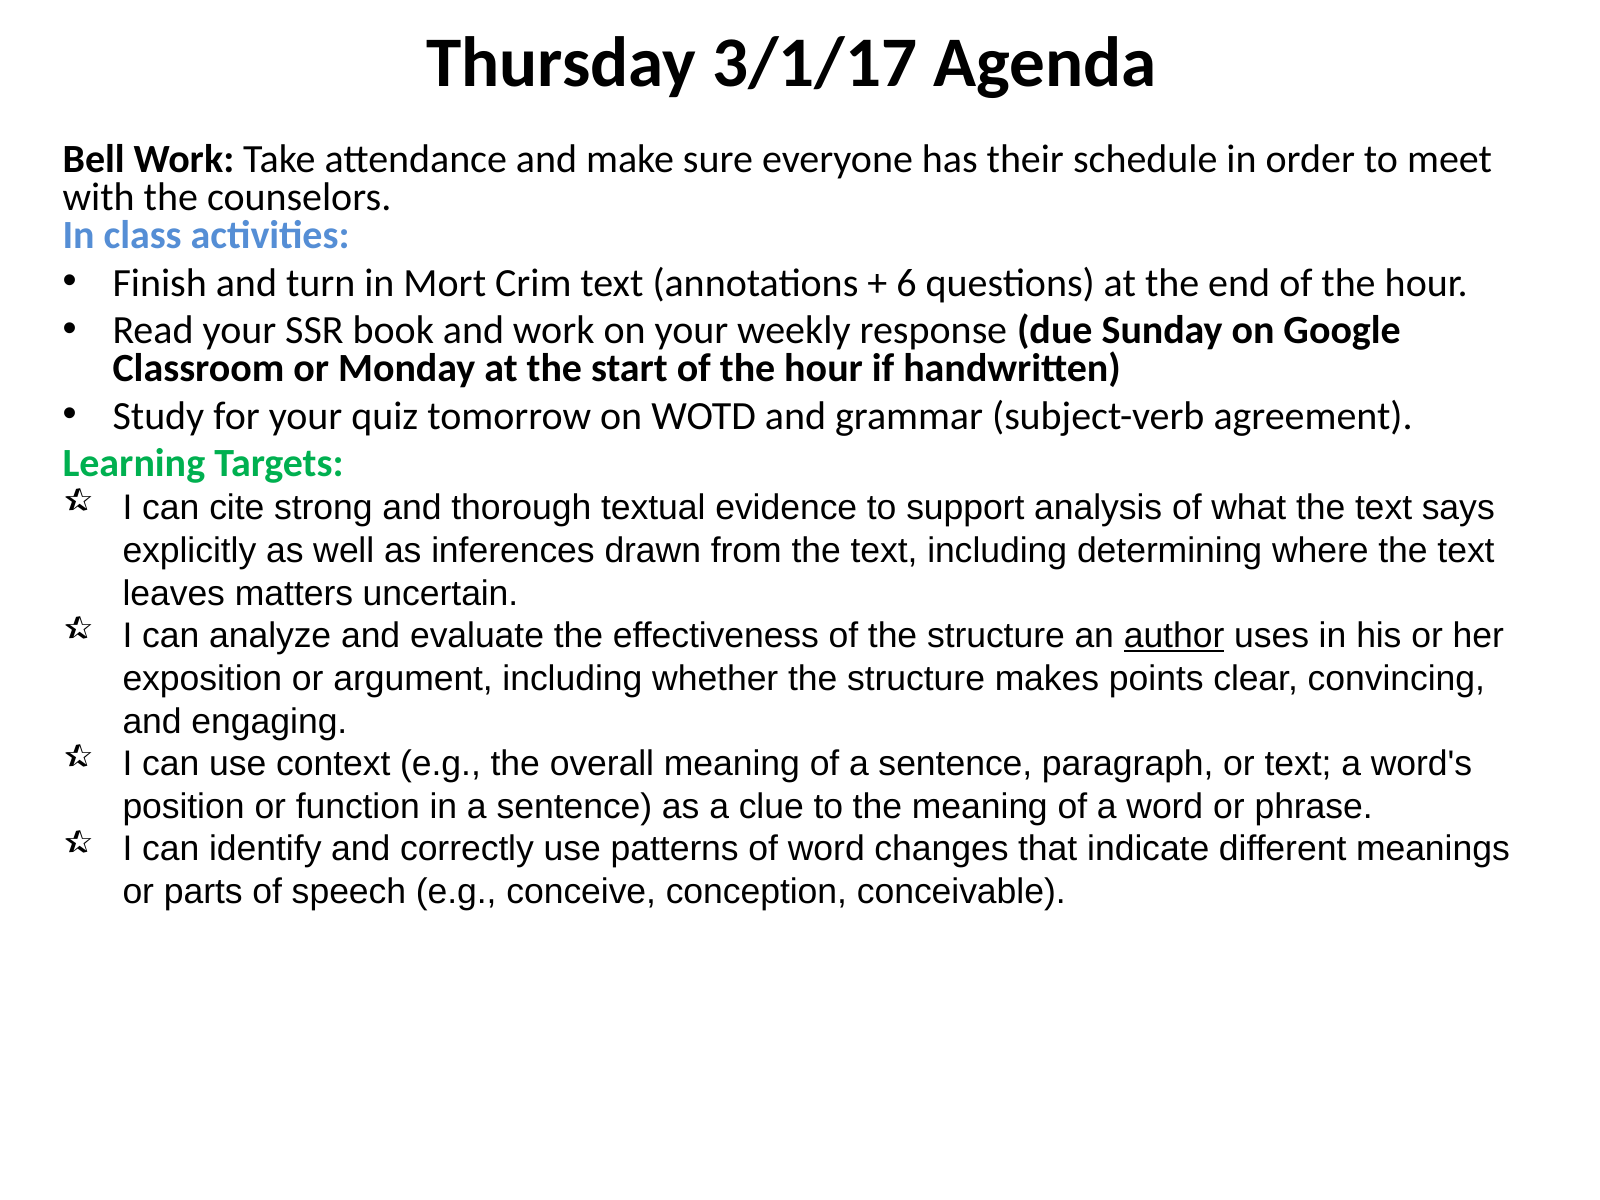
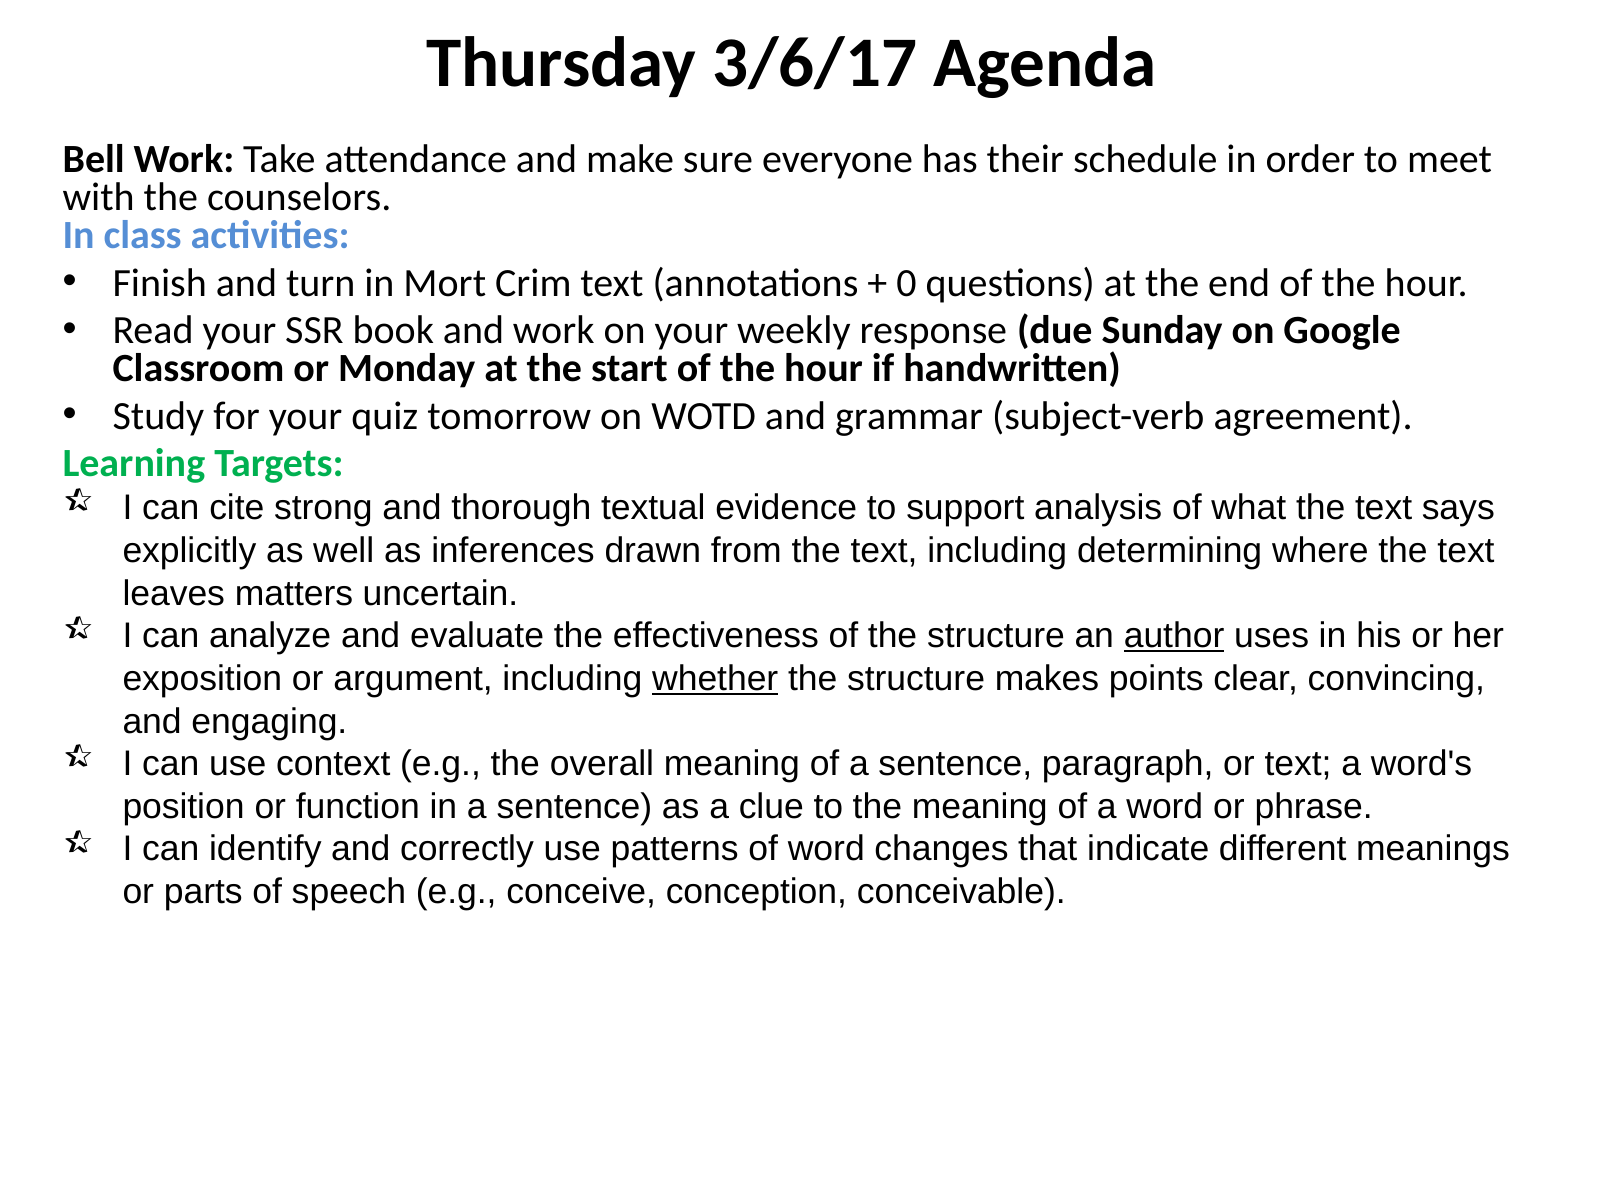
3/1/17: 3/1/17 -> 3/6/17
6: 6 -> 0
whether underline: none -> present
